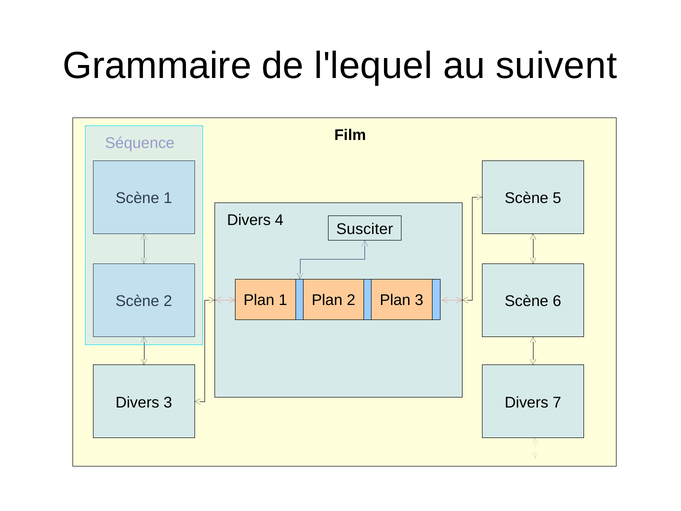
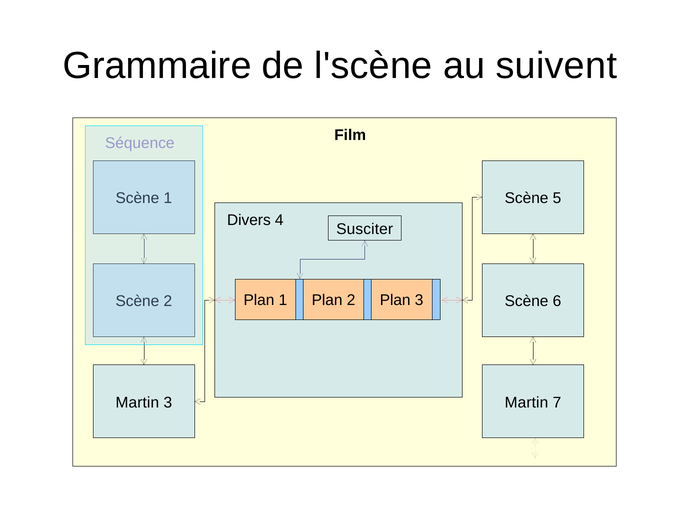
l'lequel: l'lequel -> l'scène
Divers at (137, 402): Divers -> Martin
Divers at (527, 402): Divers -> Martin
